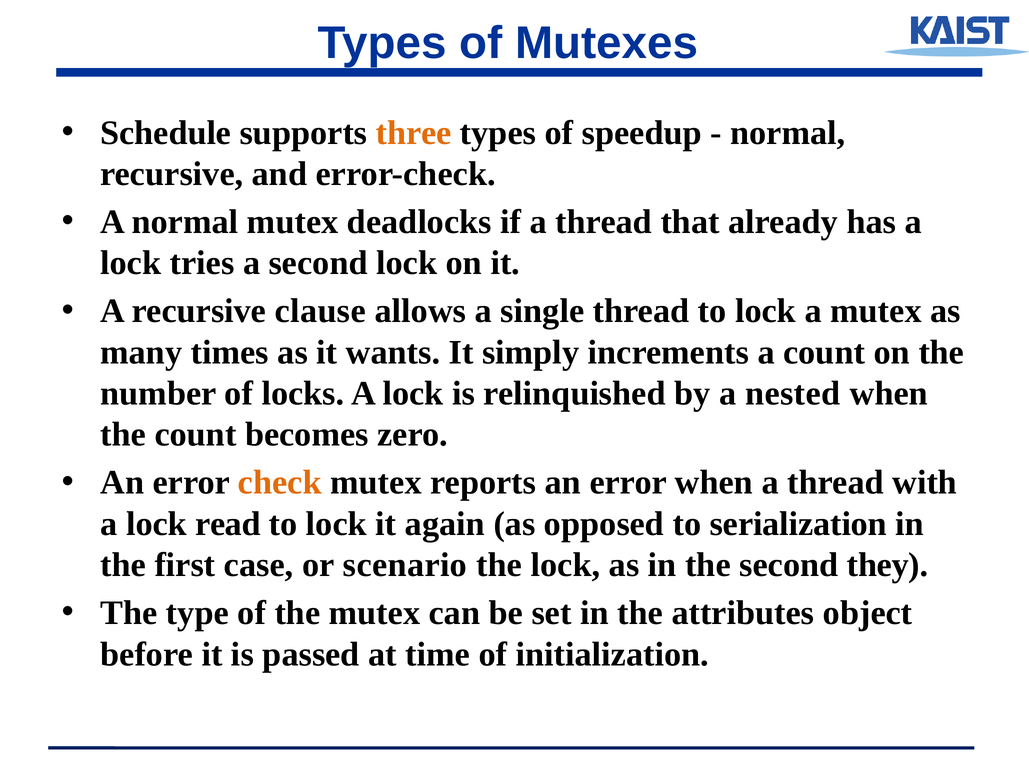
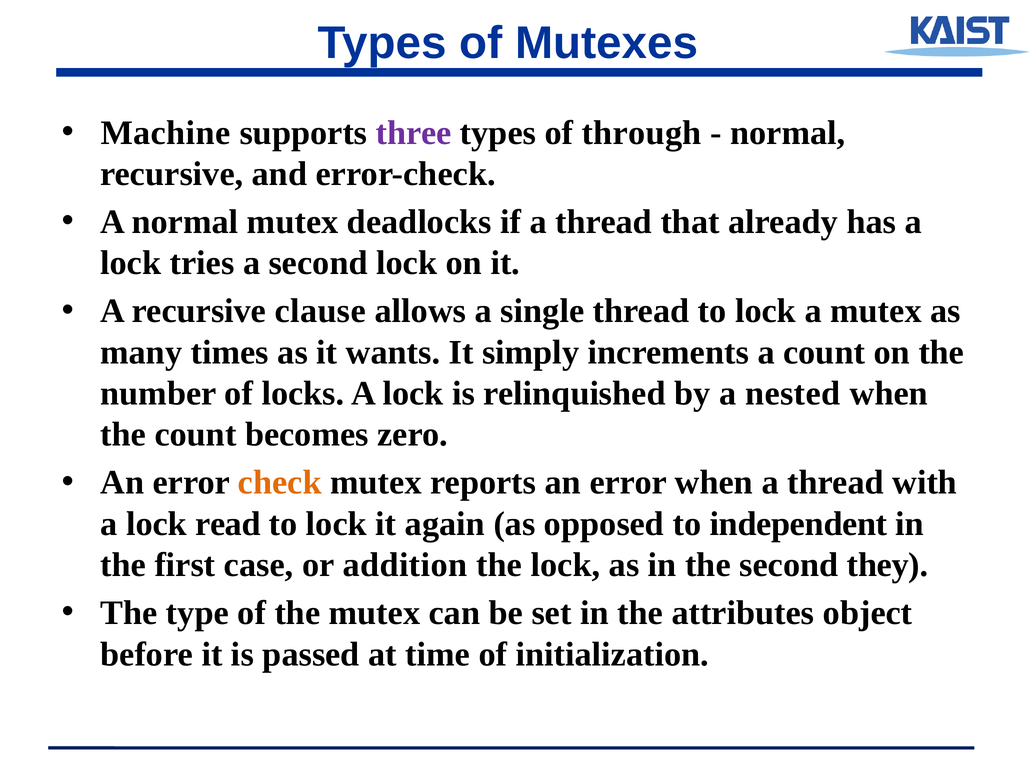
Schedule: Schedule -> Machine
three colour: orange -> purple
speedup: speedup -> through
serialization: serialization -> independent
scenario: scenario -> addition
